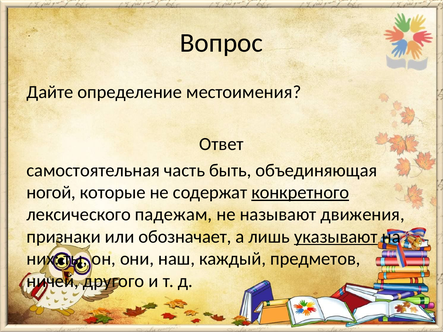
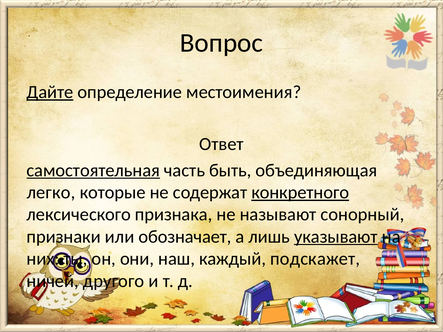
Дайте underline: none -> present
самостоятельная underline: none -> present
ногой: ногой -> легко
падежам: падежам -> признака
движения: движения -> сонорный
предметов: предметов -> подскажет
